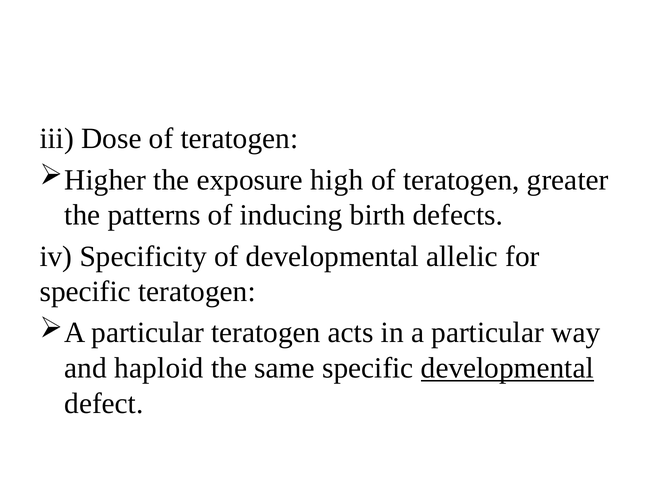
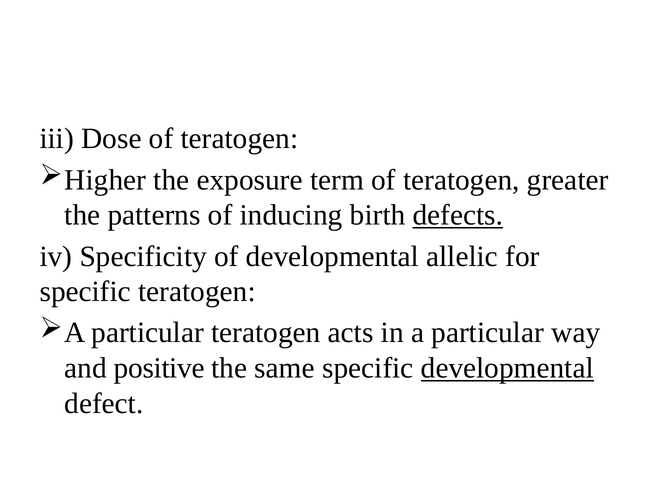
high: high -> term
defects underline: none -> present
haploid: haploid -> positive
